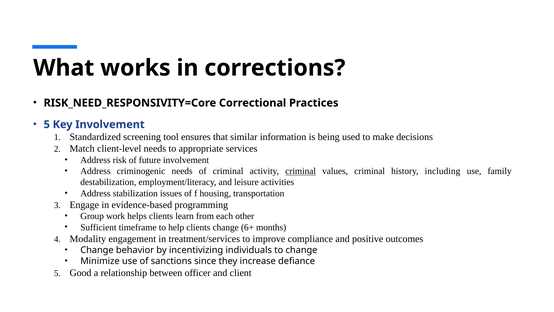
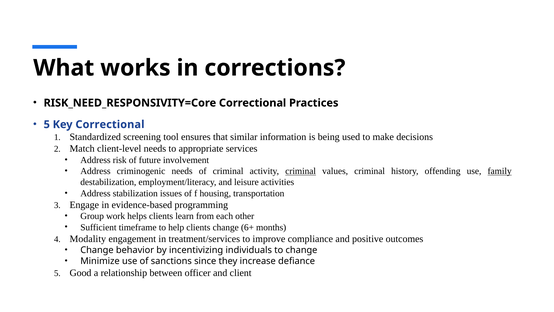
Key Involvement: Involvement -> Correctional
including: including -> offending
family underline: none -> present
